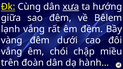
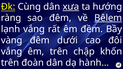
giữa: giữa -> ràng
Bêlem underline: none -> present
êm chói: chói -> trên
miều: miều -> khốn
